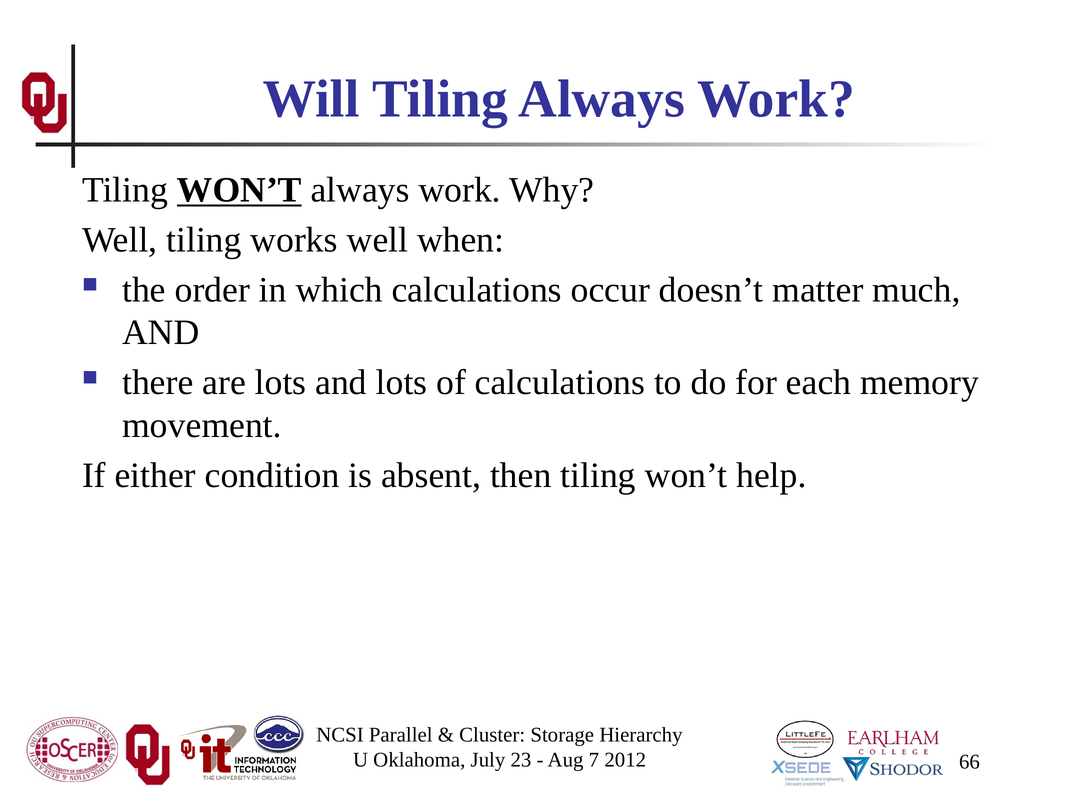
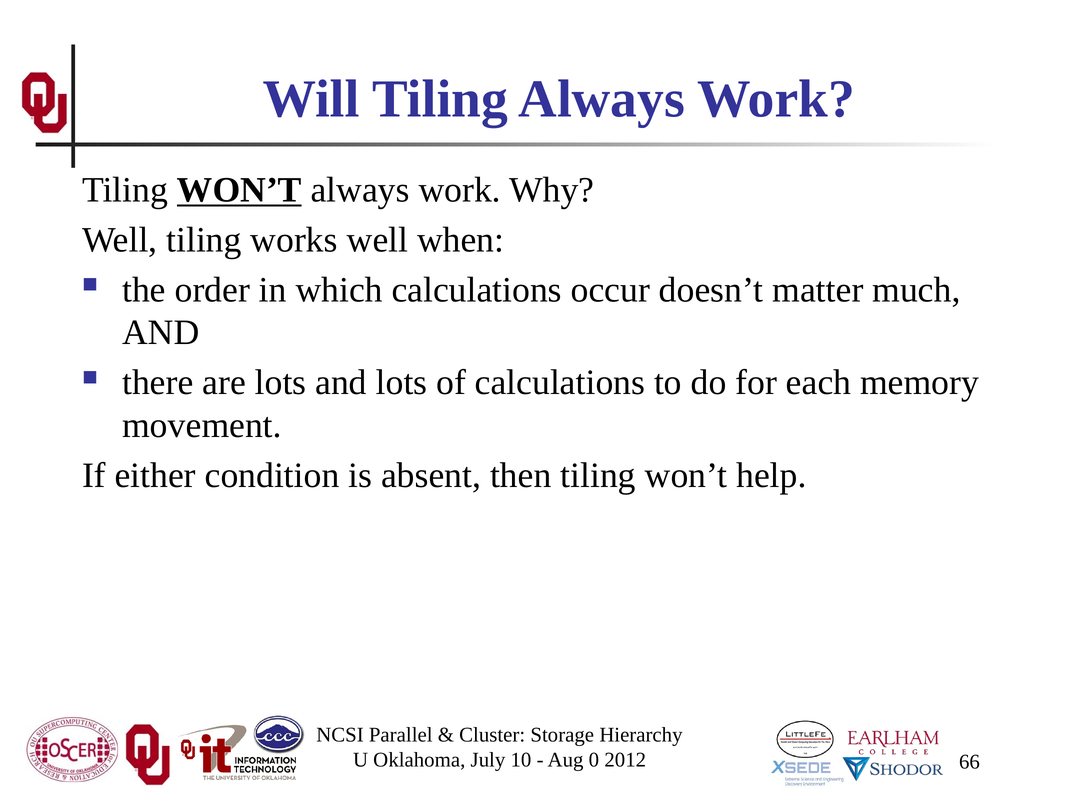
23: 23 -> 10
7: 7 -> 0
